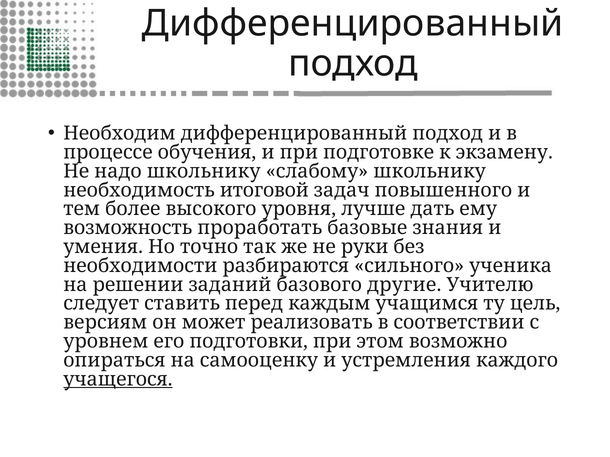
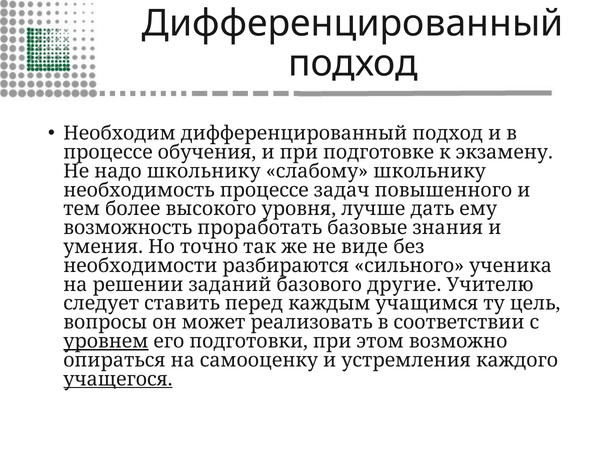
необходимость итоговой: итоговой -> процессе
руки: руки -> виде
версиям: версиям -> вопросы
уровнем underline: none -> present
